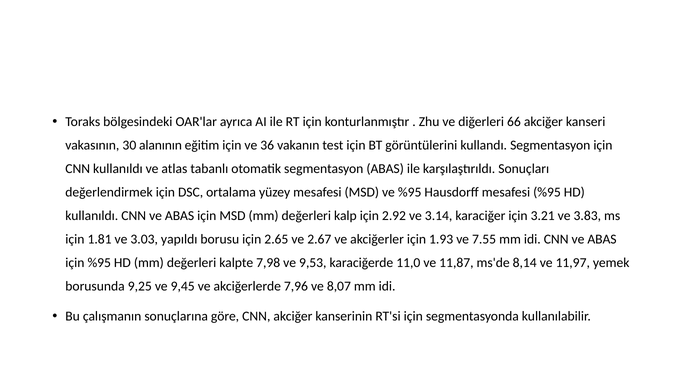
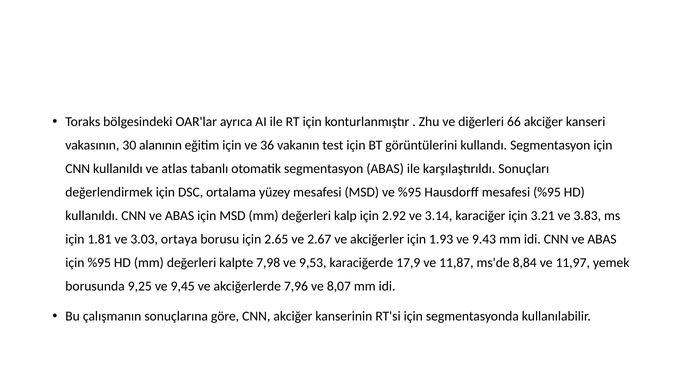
yapıldı: yapıldı -> ortaya
7.55: 7.55 -> 9.43
11,0: 11,0 -> 17,9
8,14: 8,14 -> 8,84
